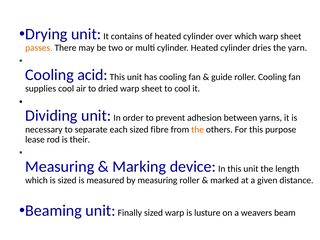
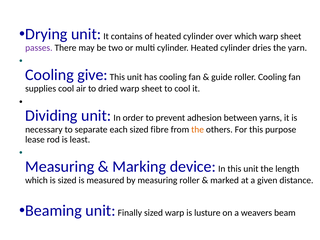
passes colour: orange -> purple
acid: acid -> give
their: their -> least
